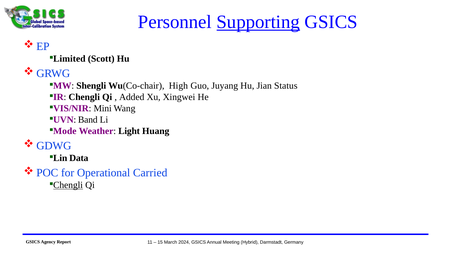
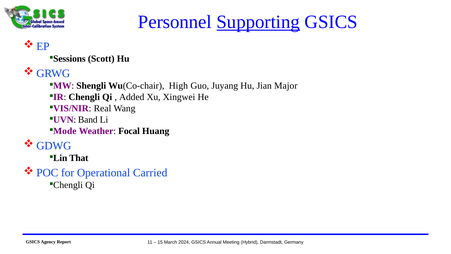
Limited: Limited -> Sessions
Status: Status -> Major
Mini: Mini -> Real
Light: Light -> Focal
Data: Data -> That
Chengli at (68, 185) underline: present -> none
